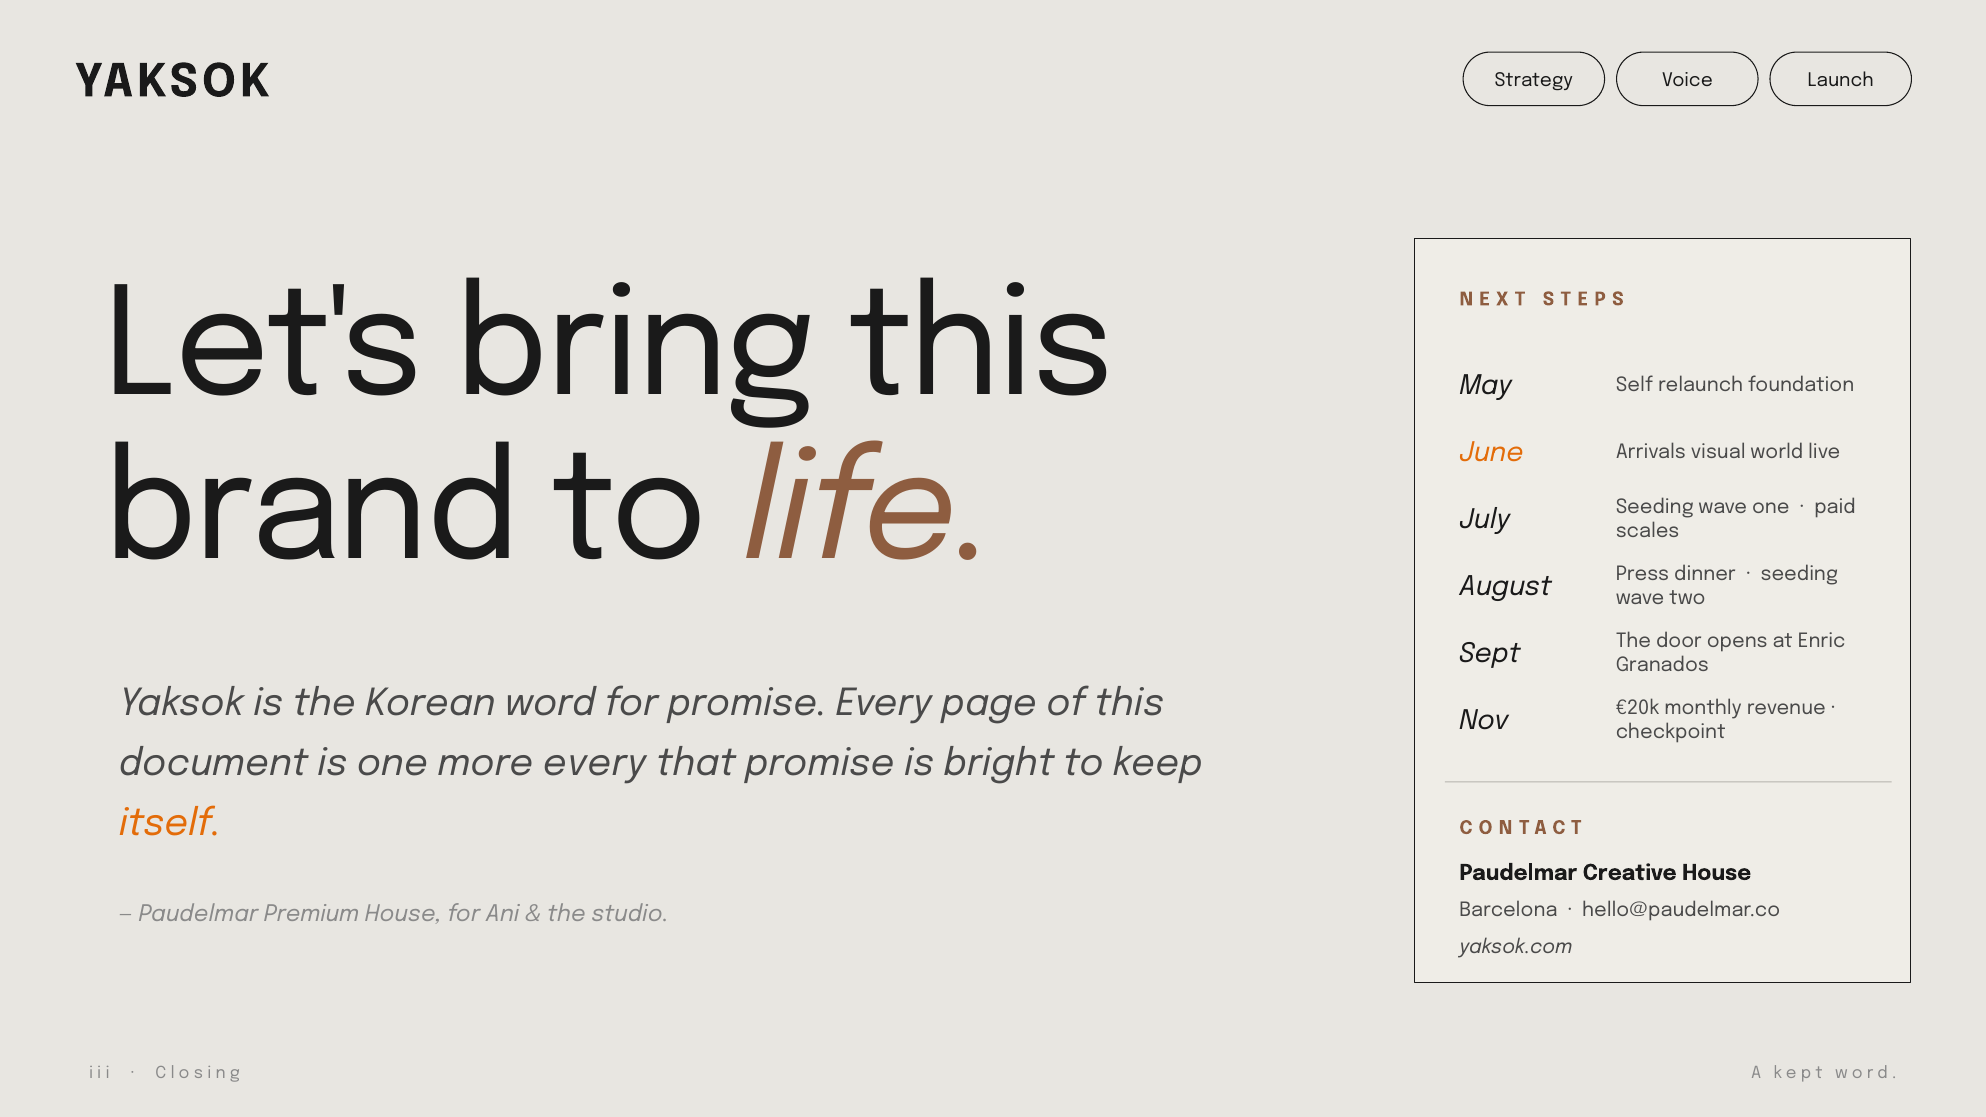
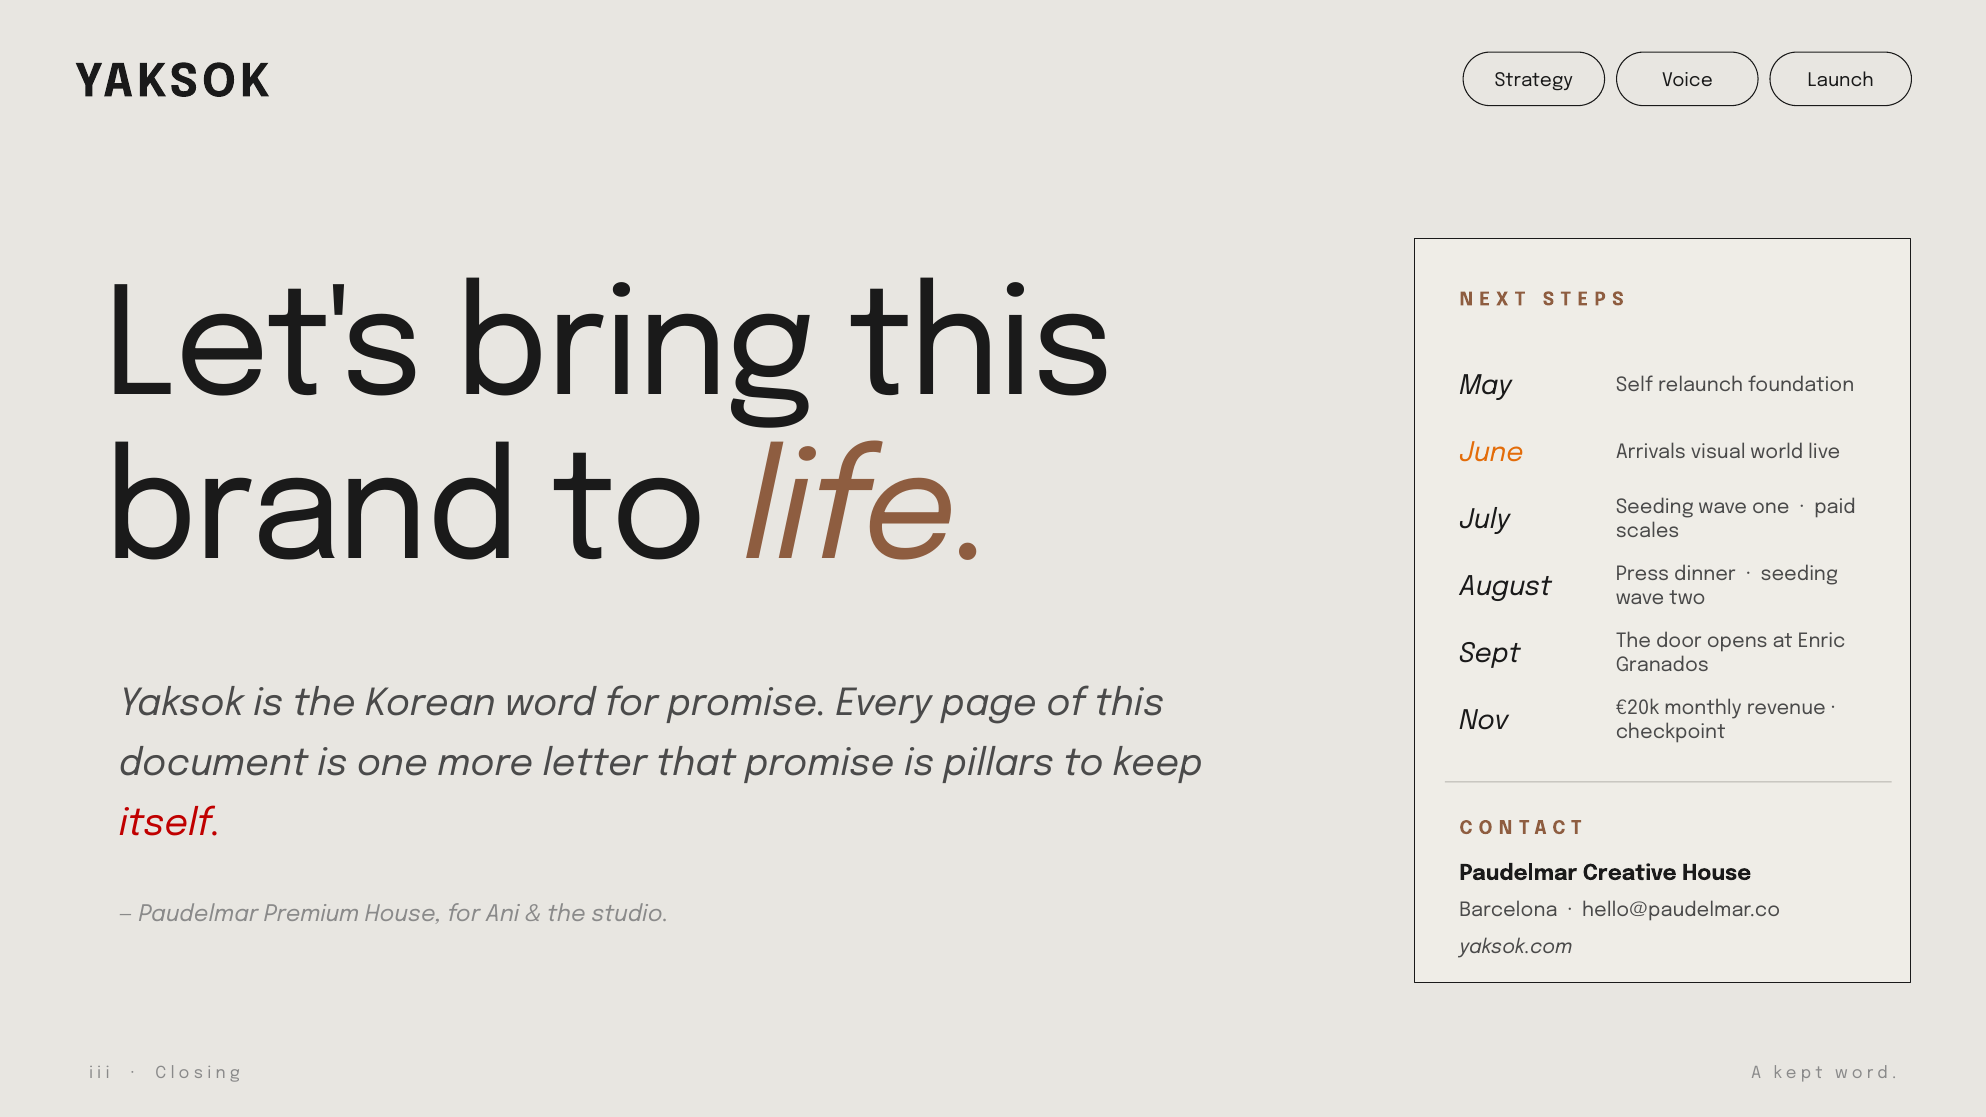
more every: every -> letter
bright: bright -> pillars
itself colour: orange -> red
